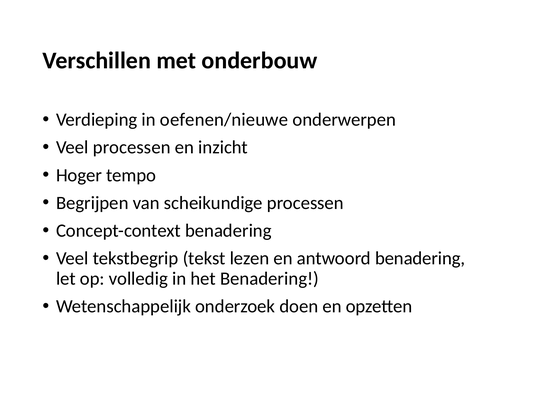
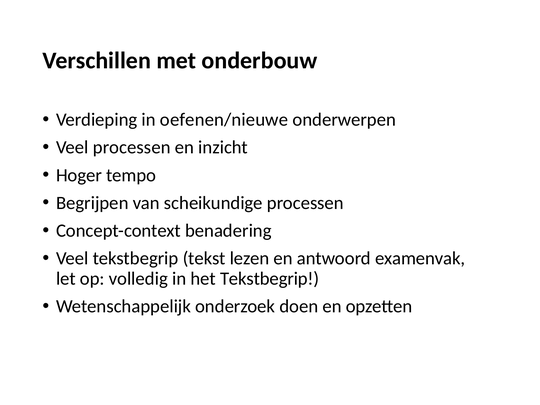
antwoord benadering: benadering -> examenvak
het Benadering: Benadering -> Tekstbegrip
